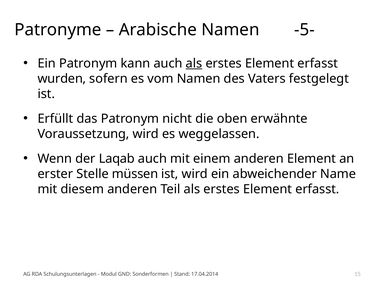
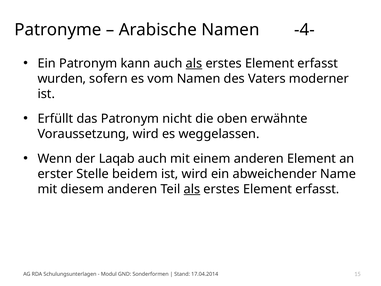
-5-: -5- -> -4-
festgelegt: festgelegt -> moderner
müssen: müssen -> beidem
als at (192, 189) underline: none -> present
